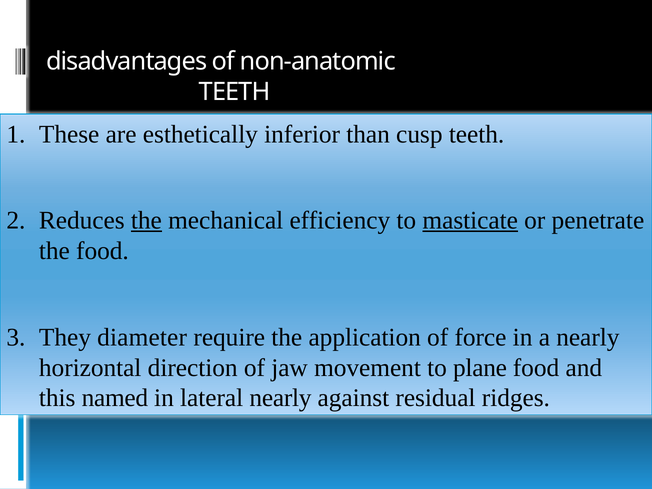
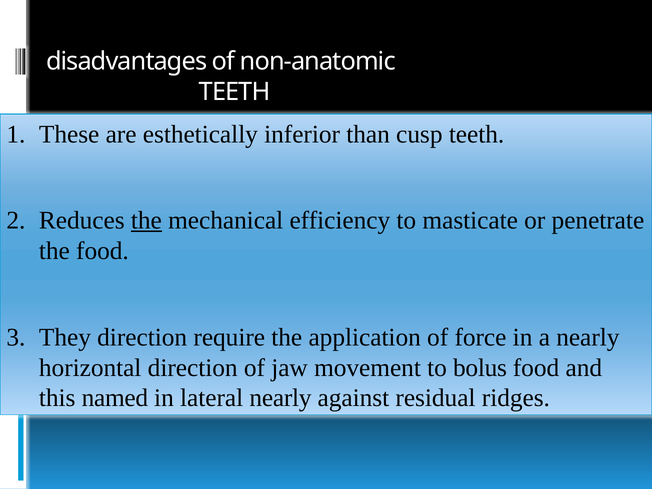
masticate underline: present -> none
They diameter: diameter -> direction
plane: plane -> bolus
